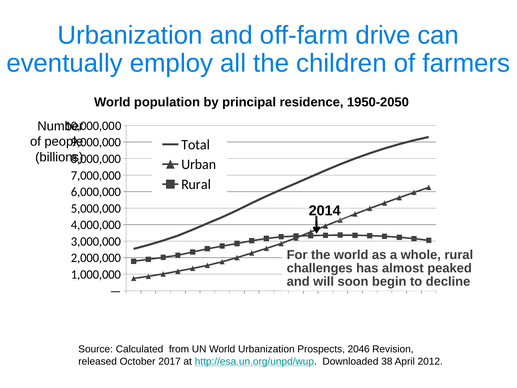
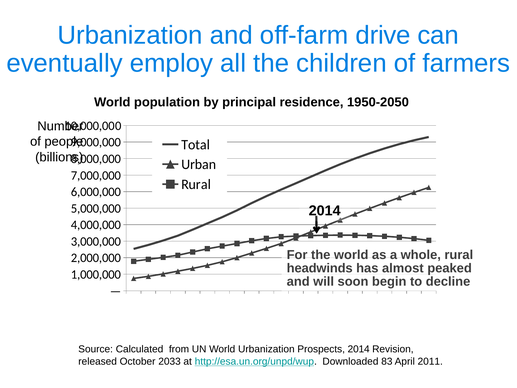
challenges: challenges -> headwinds
Prospects 2046: 2046 -> 2014
2017: 2017 -> 2033
38: 38 -> 83
2012: 2012 -> 2011
